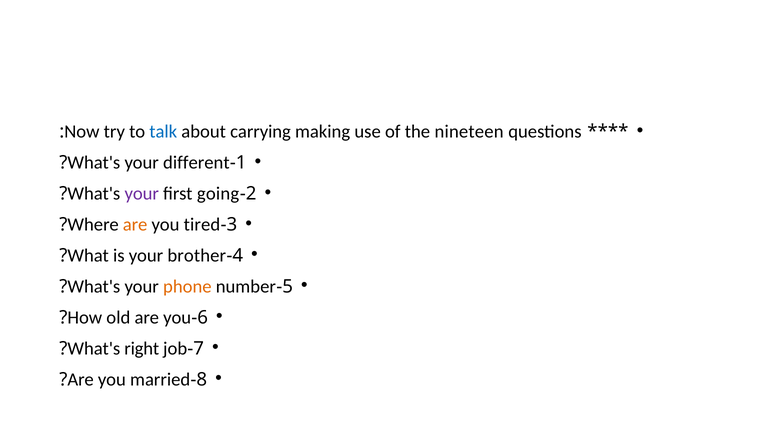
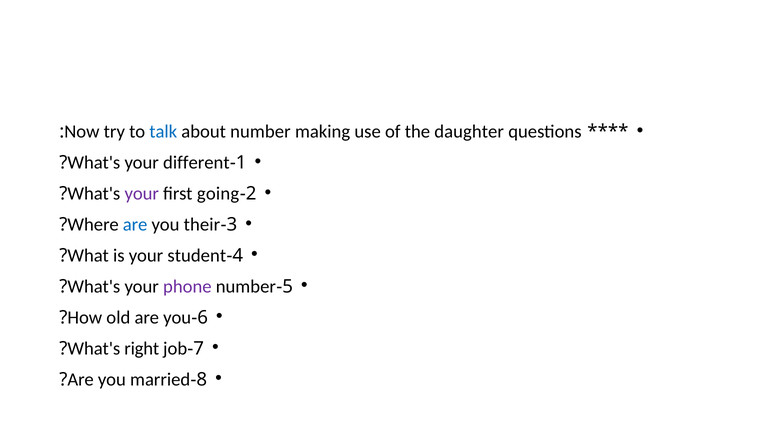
about carrying: carrying -> number
nineteen: nineteen -> daughter
are at (135, 225) colour: orange -> blue
tired: tired -> their
brother: brother -> student
phone colour: orange -> purple
